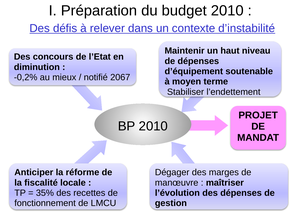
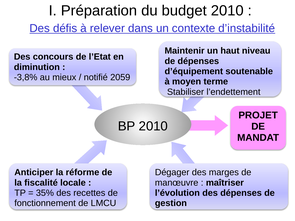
-0,2%: -0,2% -> -3,8%
2067: 2067 -> 2059
